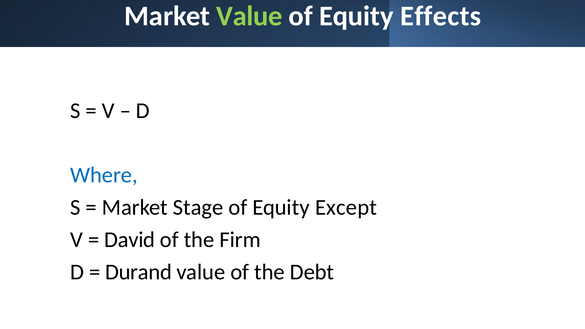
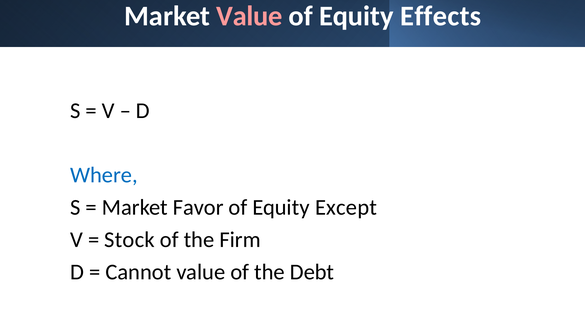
Value at (249, 16) colour: light green -> pink
Stage: Stage -> Favor
David: David -> Stock
Durand: Durand -> Cannot
